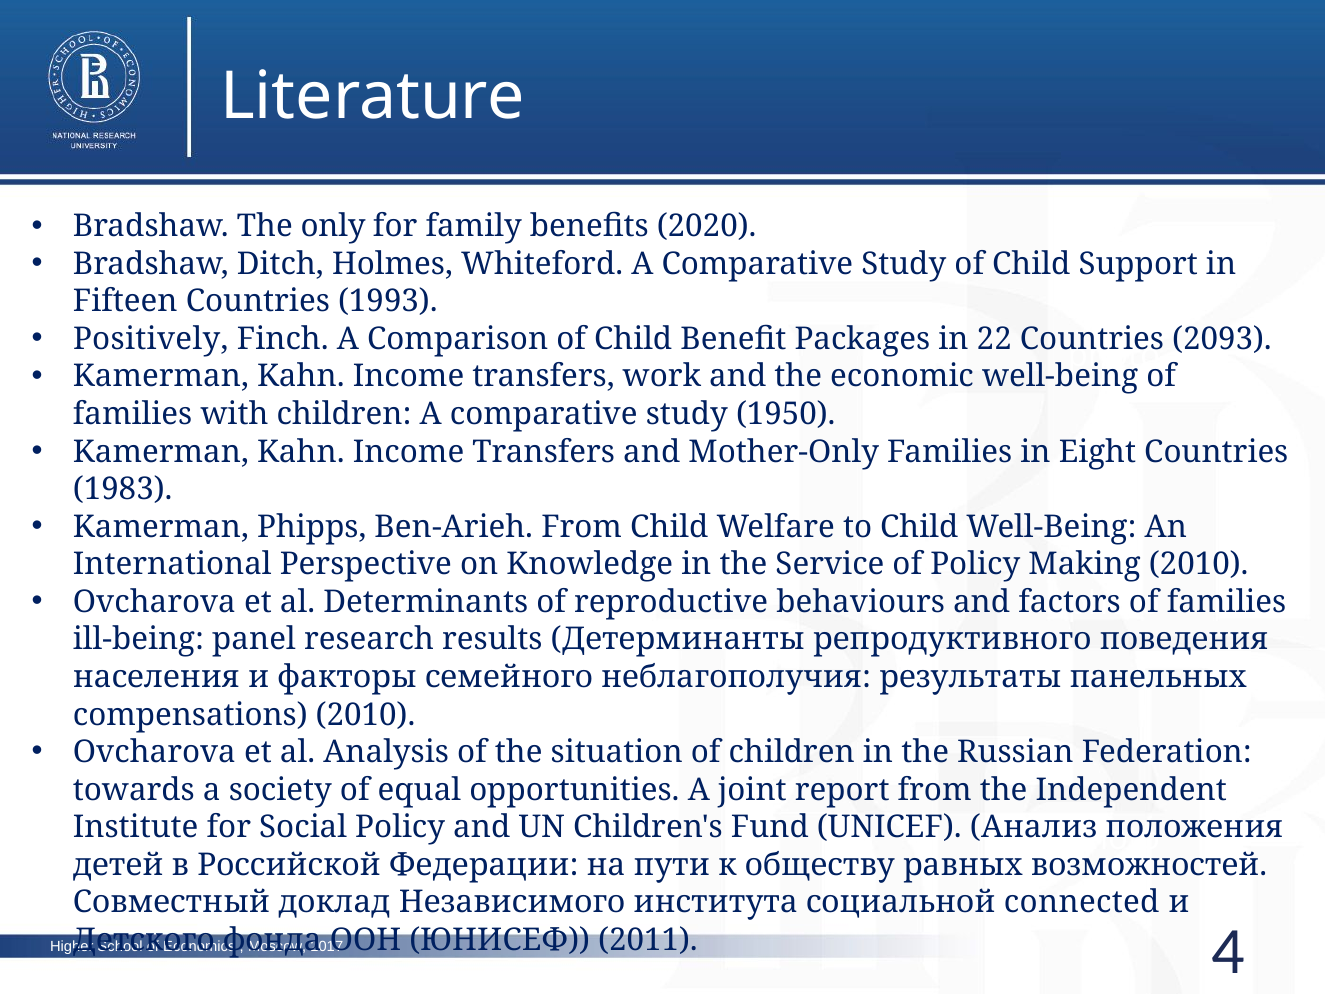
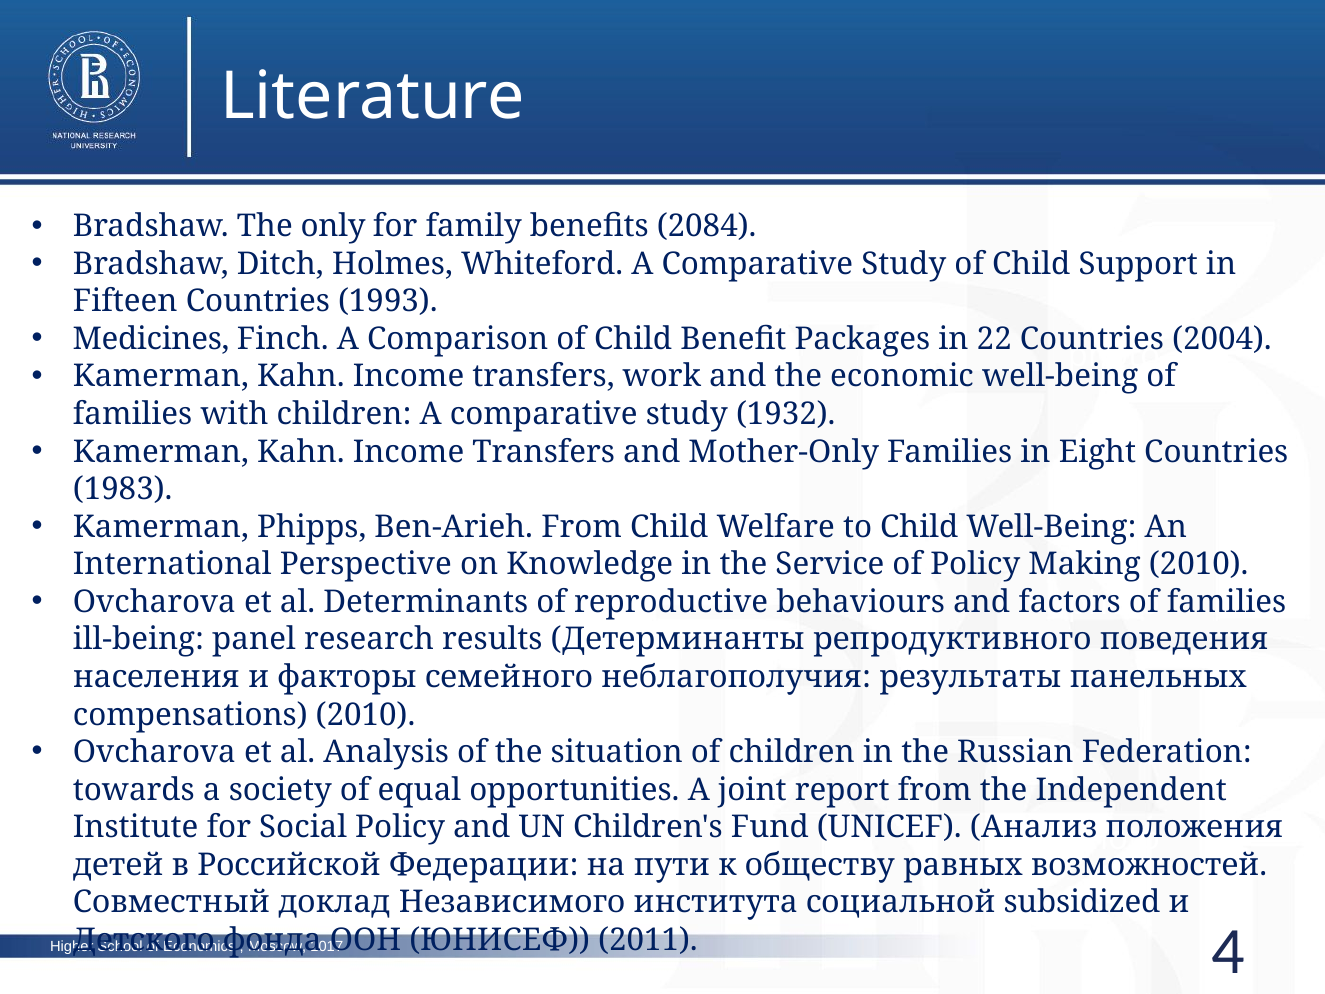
2020: 2020 -> 2084
Positively: Positively -> Medicines
2093: 2093 -> 2004
1950: 1950 -> 1932
connected: connected -> subsidized
